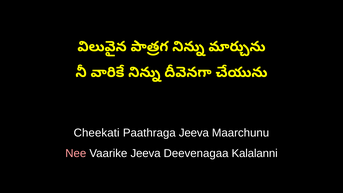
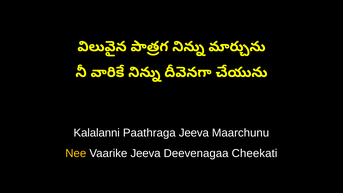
Cheekati: Cheekati -> Kalalanni
Nee colour: pink -> yellow
Kalalanni: Kalalanni -> Cheekati
